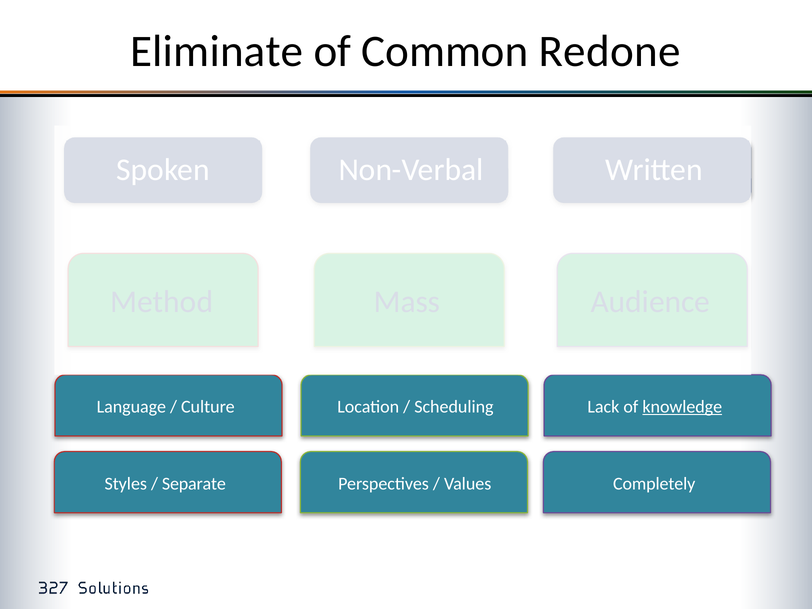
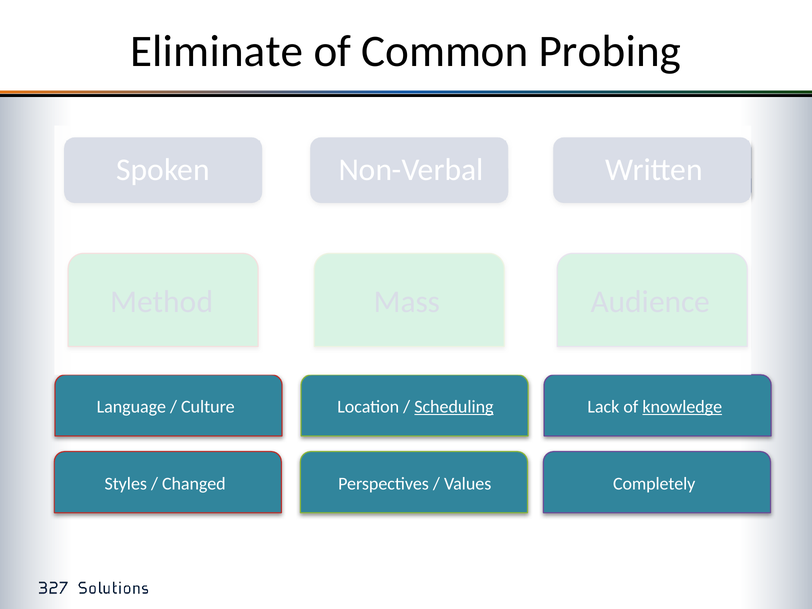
Redone: Redone -> Probing
Scheduling underline: none -> present
Separate: Separate -> Changed
